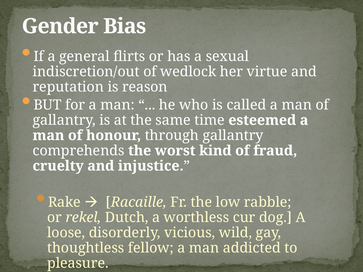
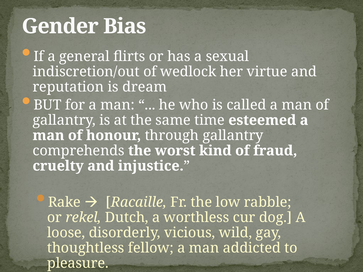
reason: reason -> dream
